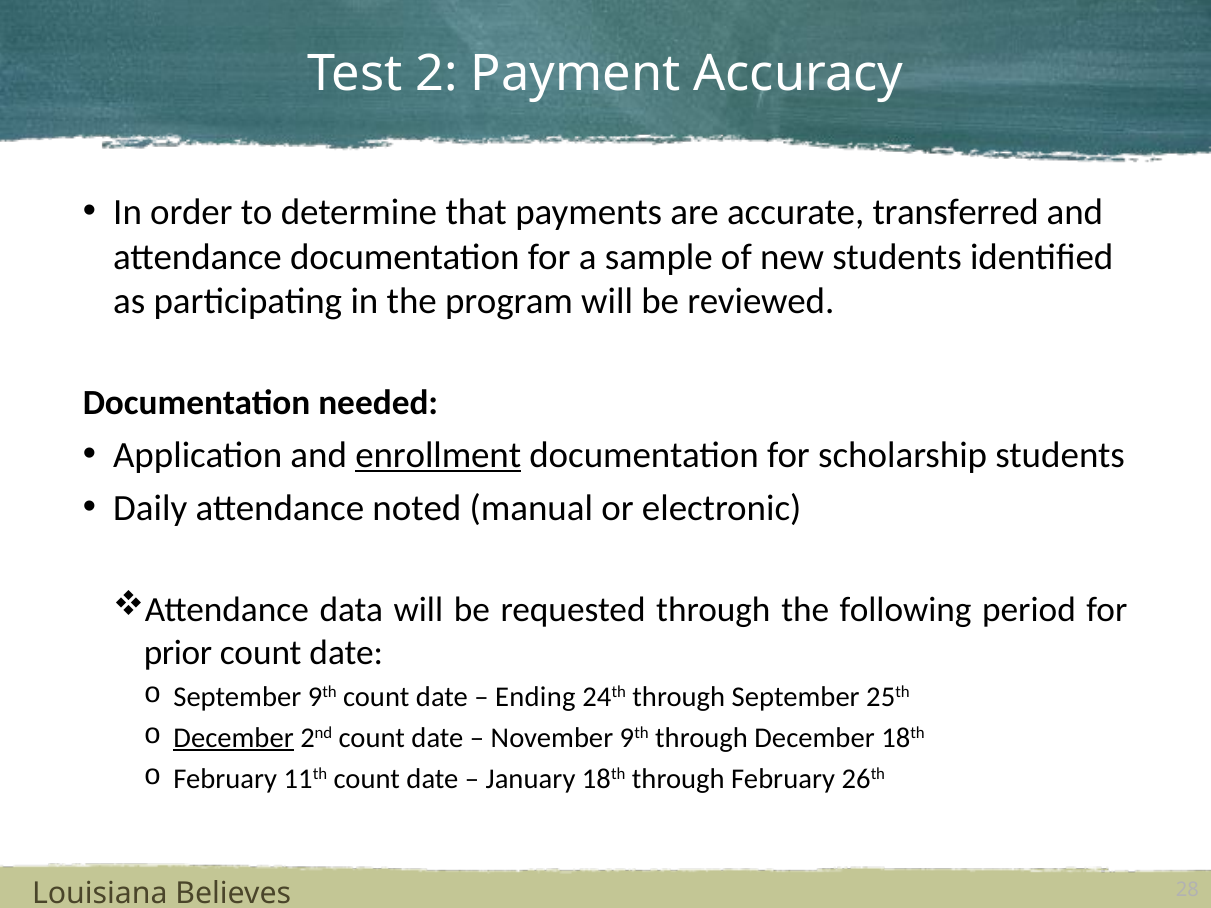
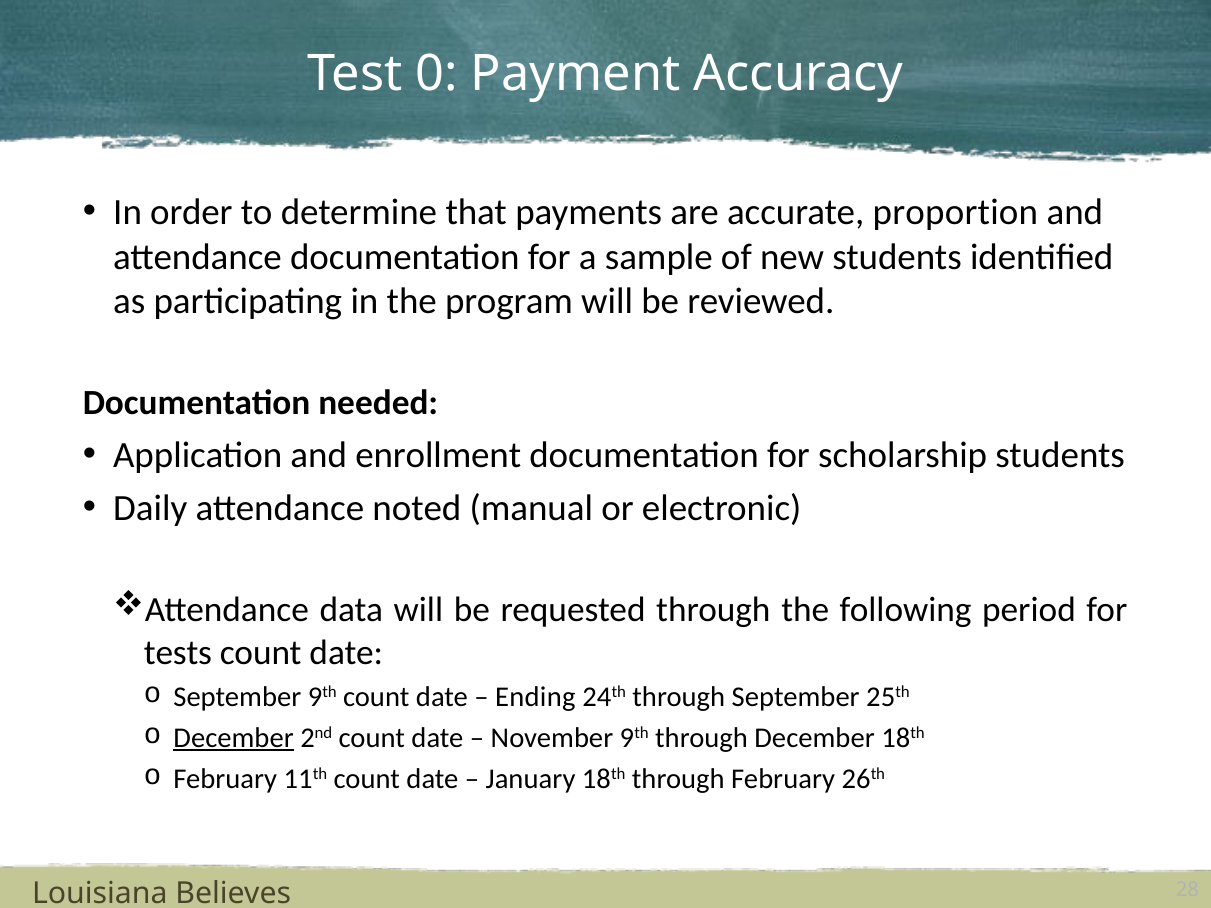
2: 2 -> 0
transferred: transferred -> proportion
enrollment underline: present -> none
prior: prior -> tests
